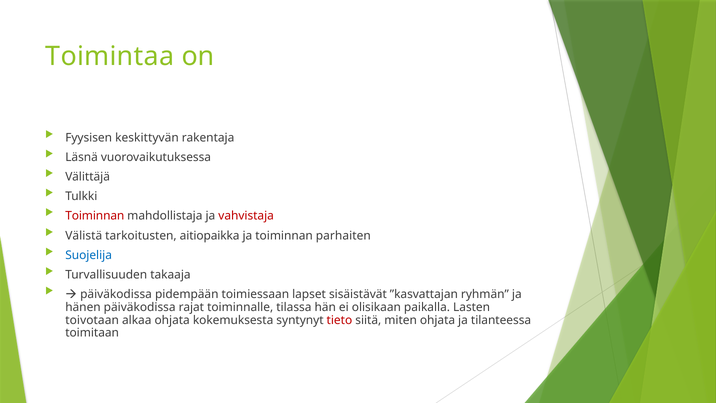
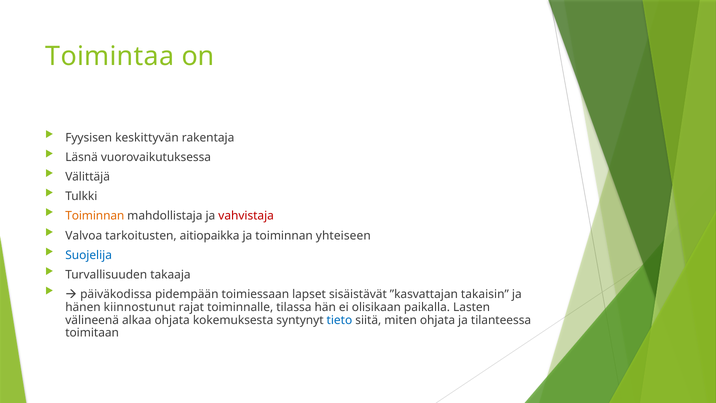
Toiminnan at (95, 216) colour: red -> orange
Välistä: Välistä -> Valvoa
parhaiten: parhaiten -> yhteiseen
ryhmän: ryhmän -> takaisin
hänen päiväkodissa: päiväkodissa -> kiinnostunut
toivotaan: toivotaan -> välineenä
tieto colour: red -> blue
